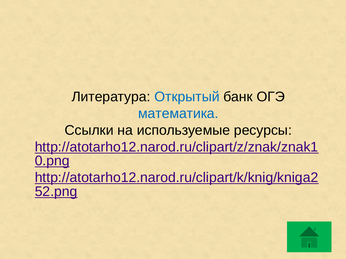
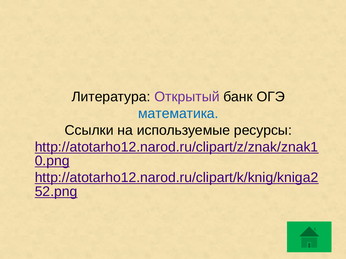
Открытый colour: blue -> purple
